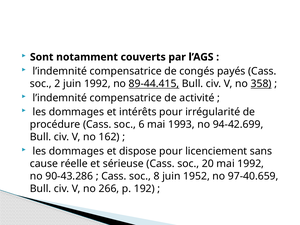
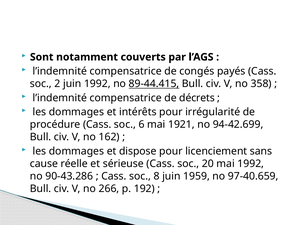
358 underline: present -> none
activité: activité -> décrets
1993: 1993 -> 1921
1952: 1952 -> 1959
